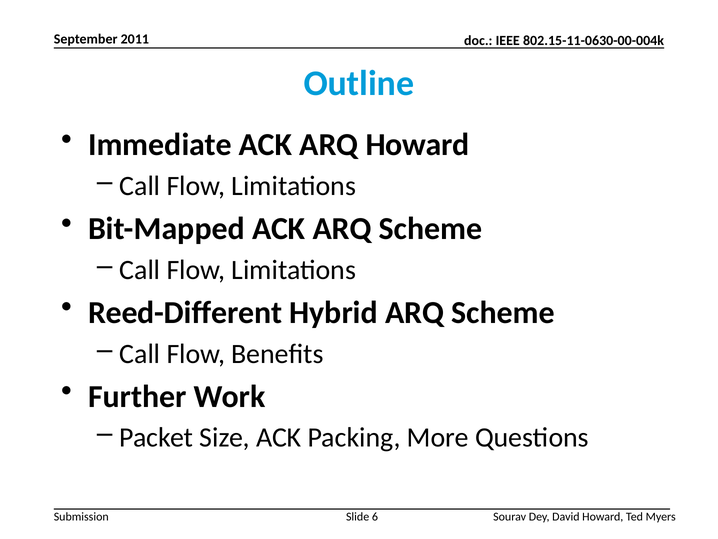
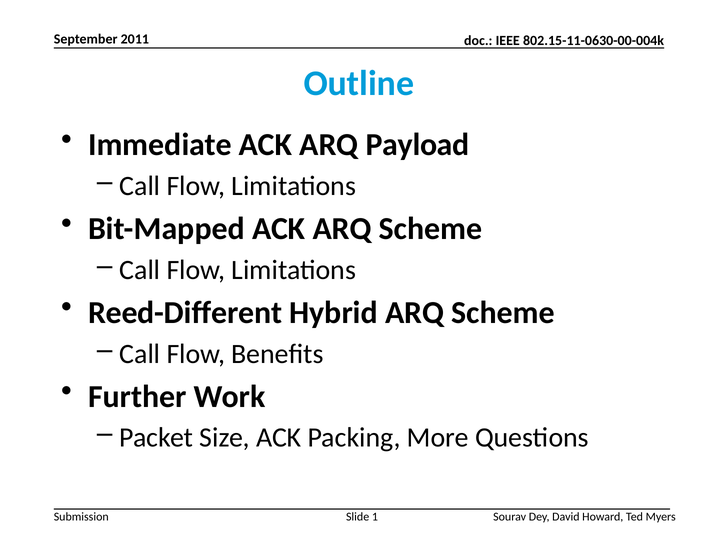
ARQ Howard: Howard -> Payload
6: 6 -> 1
